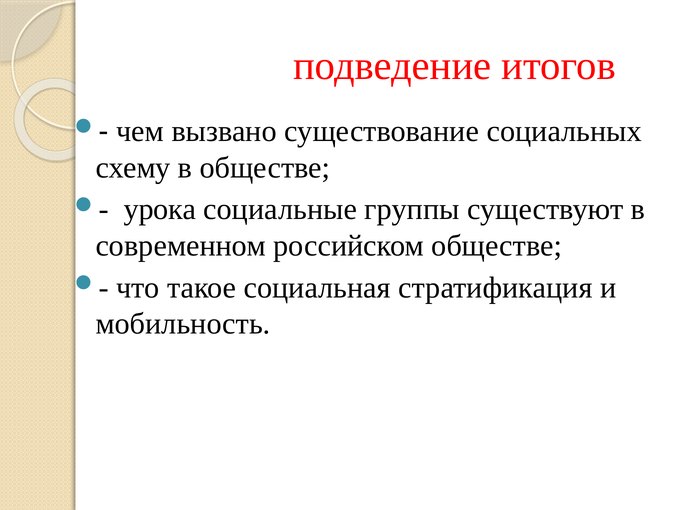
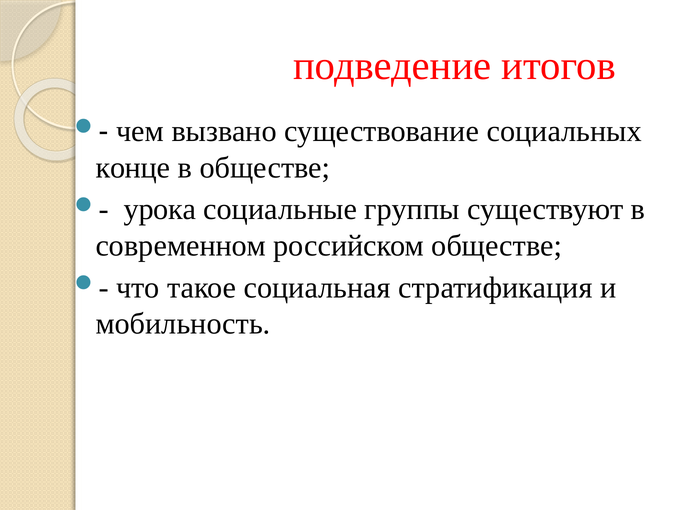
схему: схему -> конце
